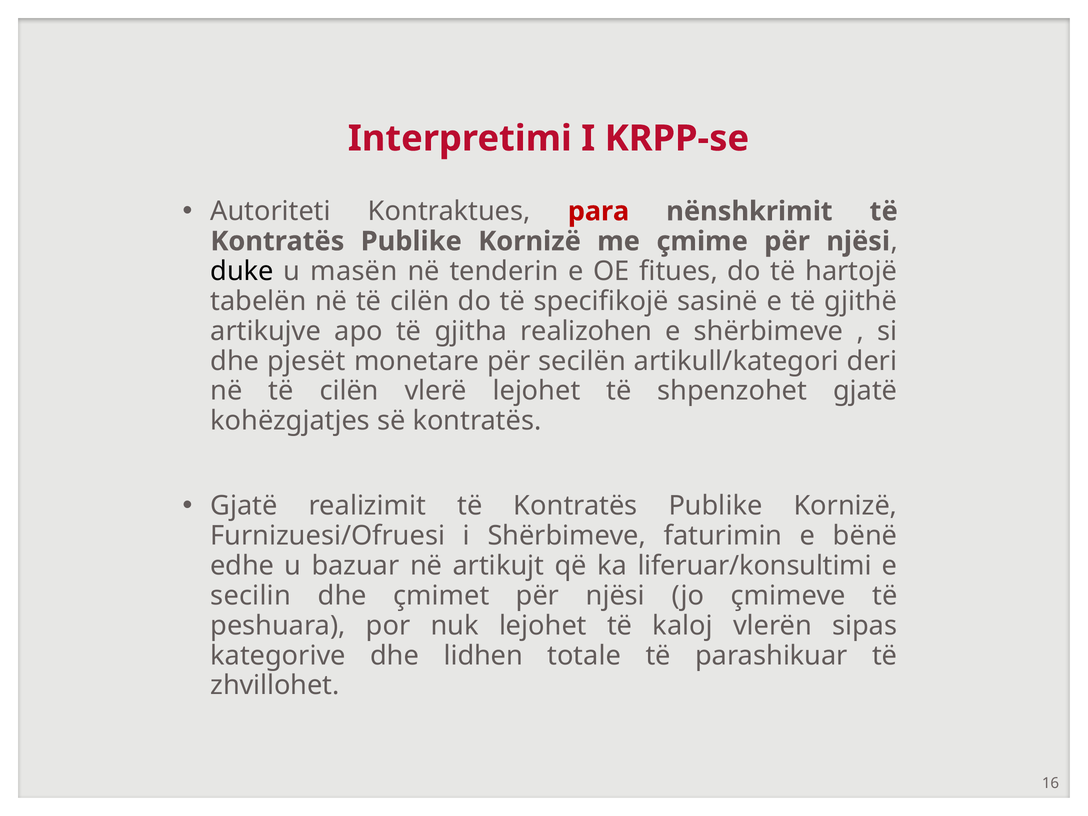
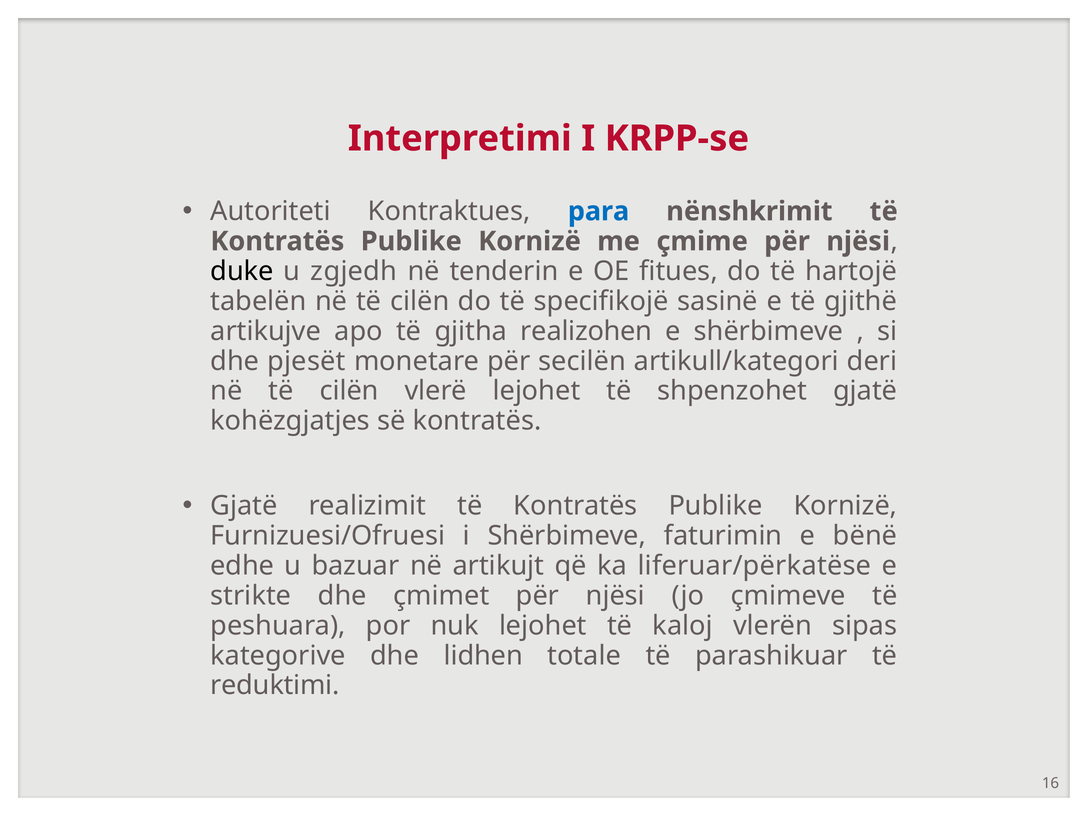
para colour: red -> blue
masën: masën -> zgjedh
liferuar/konsultimi: liferuar/konsultimi -> liferuar/përkatëse
secilin: secilin -> strikte
zhvillohet: zhvillohet -> reduktimi
